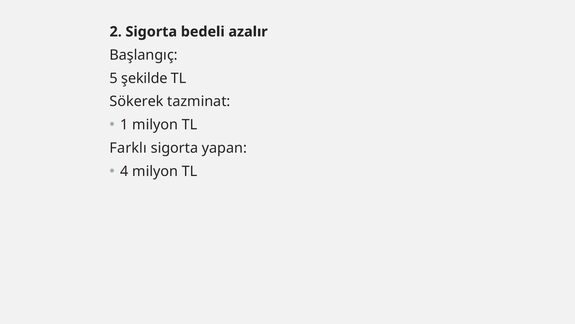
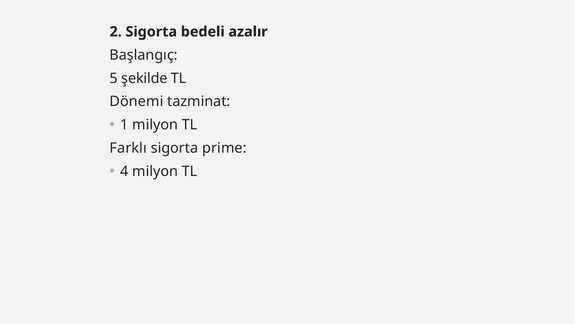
Sökerek: Sökerek -> Dönemi
yapan: yapan -> prime
